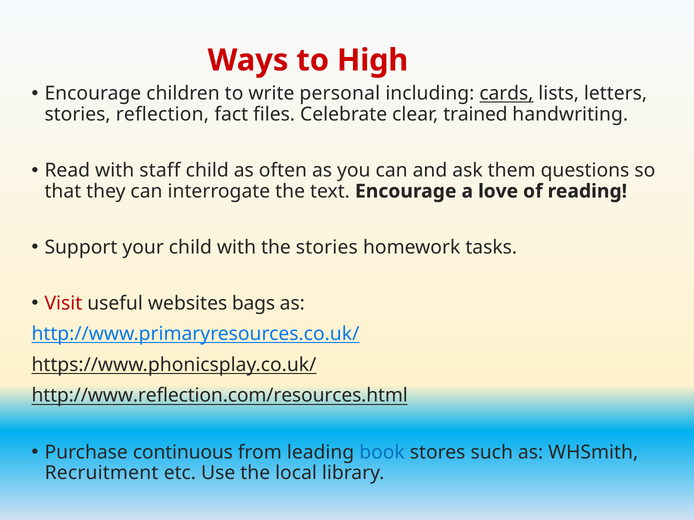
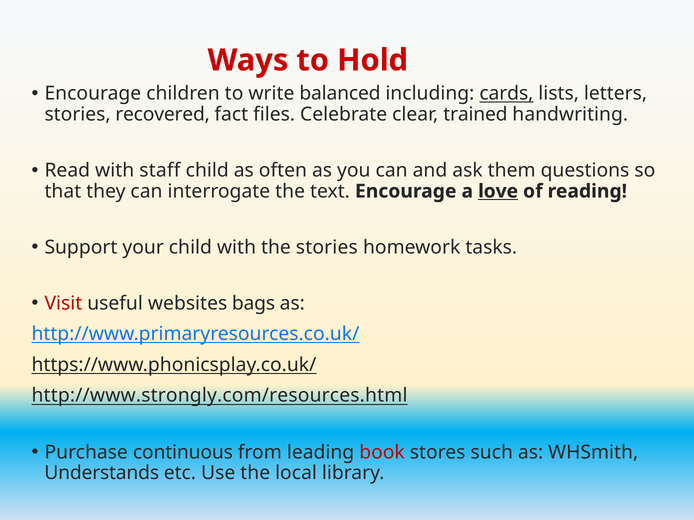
High: High -> Hold
personal: personal -> balanced
reflection: reflection -> recovered
love underline: none -> present
http://www.reflection.com/resources.html: http://www.reflection.com/resources.html -> http://www.strongly.com/resources.html
book colour: blue -> red
Recruitment: Recruitment -> Understands
